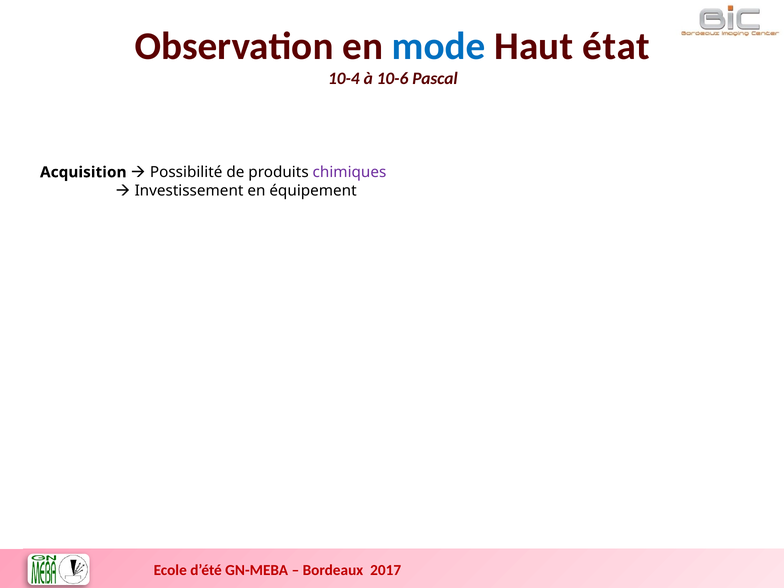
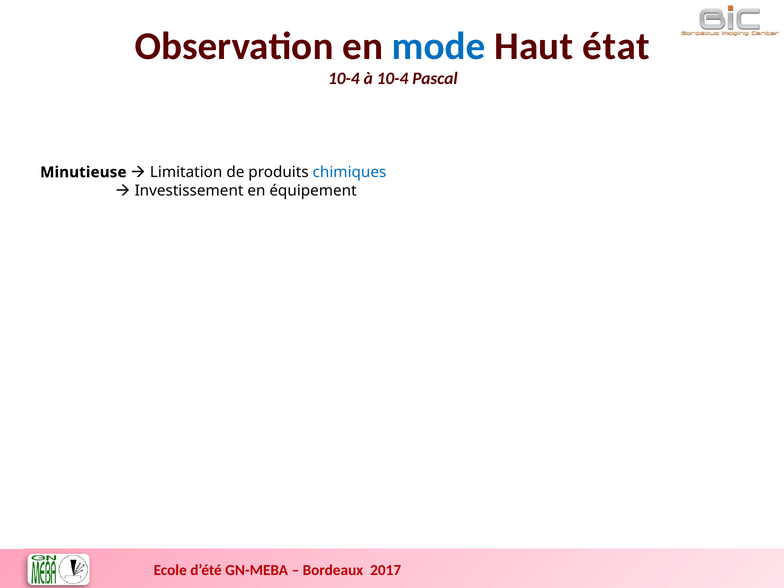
à 10-6: 10-6 -> 10-4
Acquisition: Acquisition -> Minutieuse
Possibilité: Possibilité -> Limitation
chimiques colour: purple -> blue
